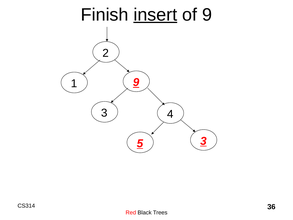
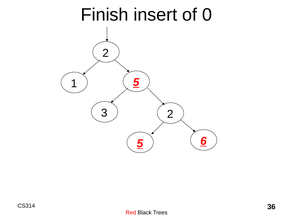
insert underline: present -> none
of 9: 9 -> 0
1 9: 9 -> 5
3 4: 4 -> 2
5 3: 3 -> 6
